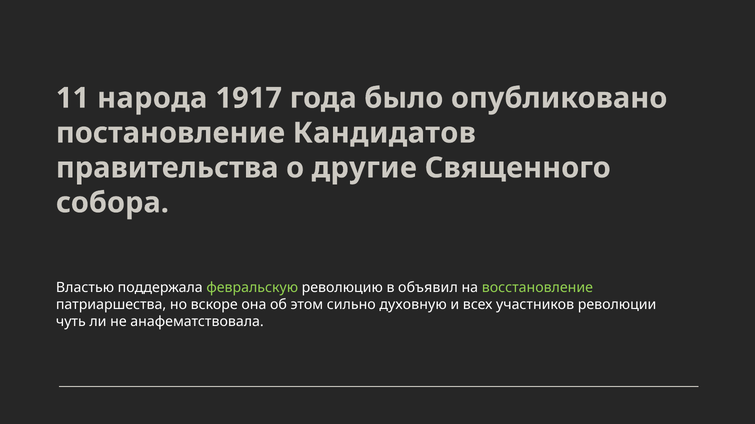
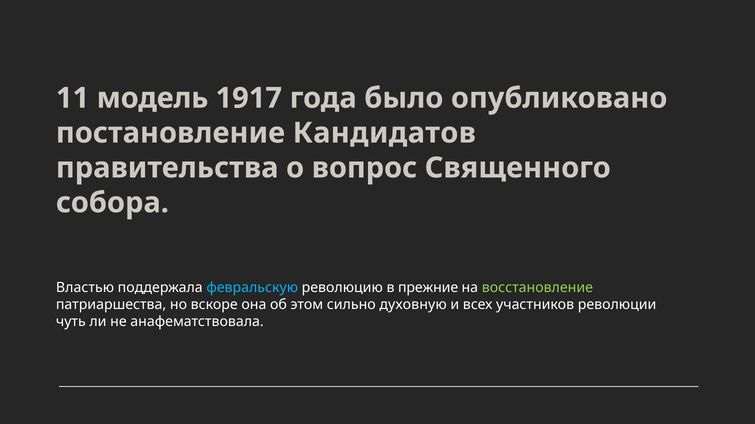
народа: народа -> модель
другие: другие -> вопрос
февральскую colour: light green -> light blue
объявил: объявил -> прежние
